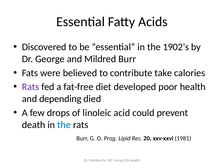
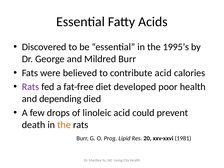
1902’s: 1902’s -> 1995’s
contribute take: take -> acid
the at (64, 125) colour: blue -> orange
